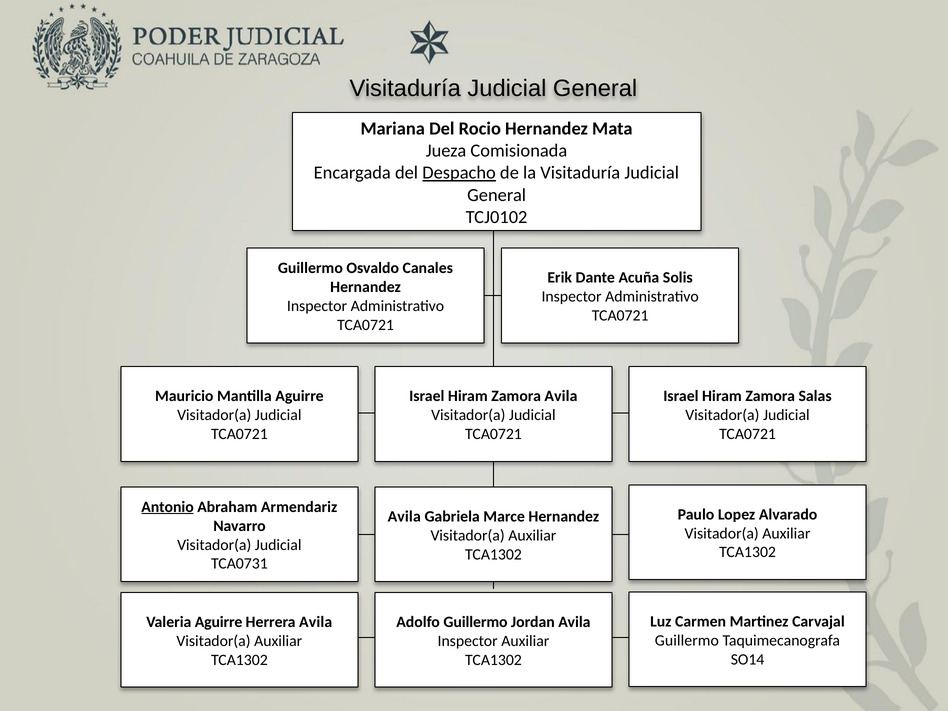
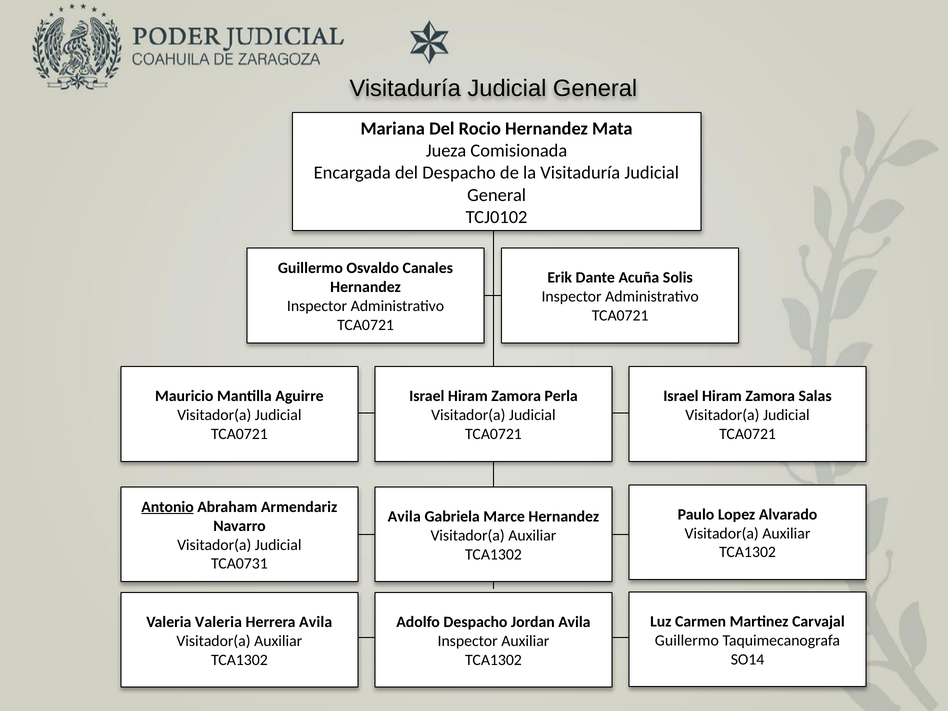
Despacho at (459, 173) underline: present -> none
Zamora Avila: Avila -> Perla
Valeria Aguirre: Aguirre -> Valeria
Adolfo Guillermo: Guillermo -> Despacho
